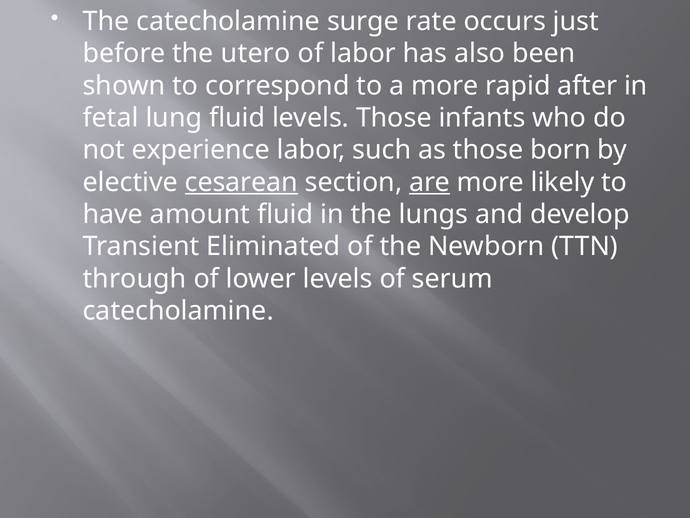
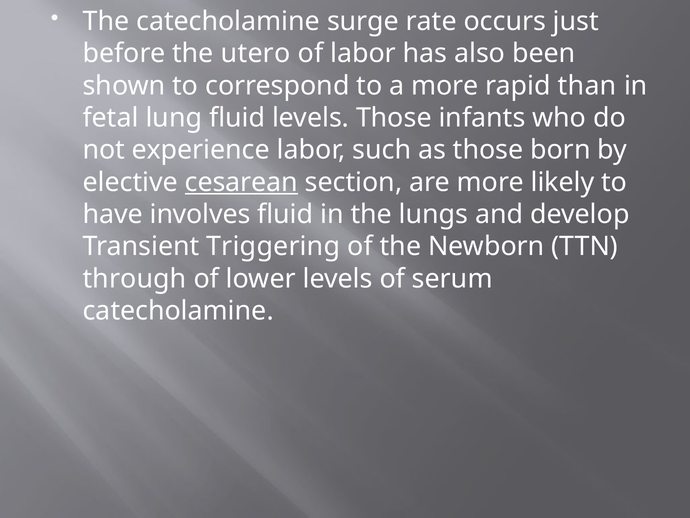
after: after -> than
are underline: present -> none
amount: amount -> involves
Eliminated: Eliminated -> Triggering
